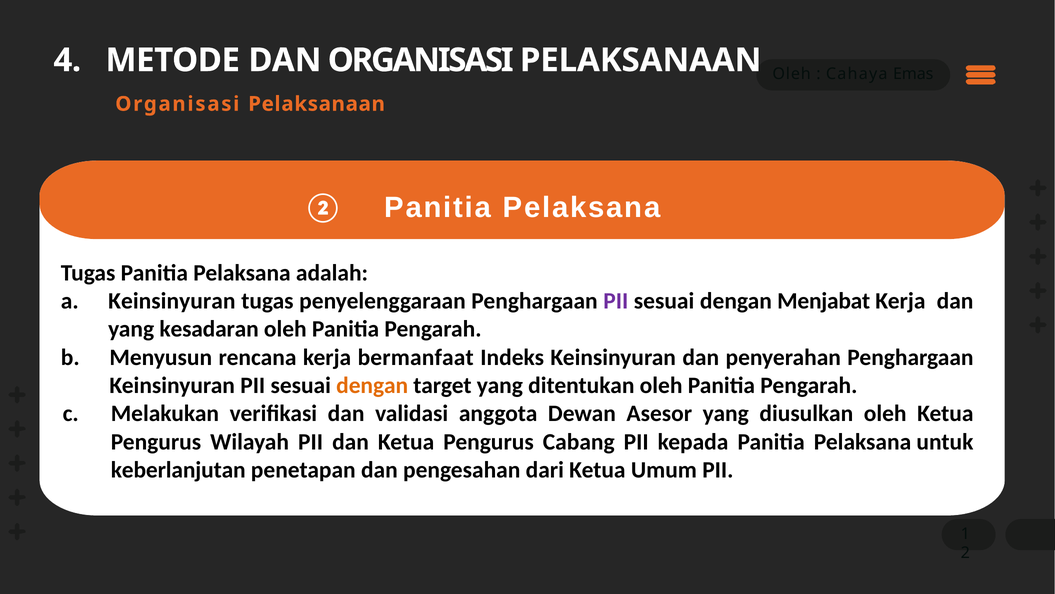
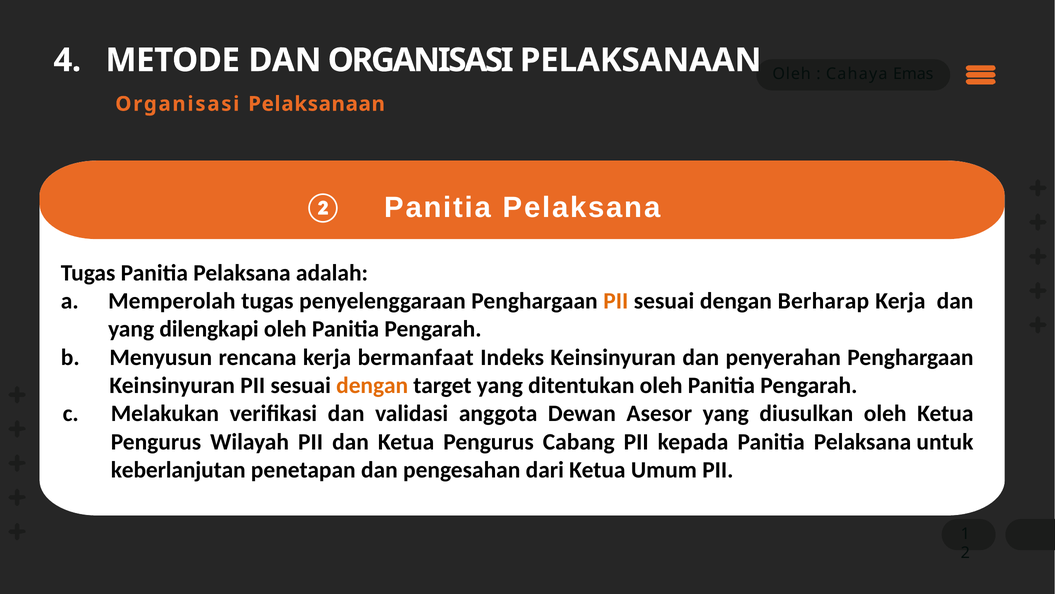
Keinsinyuran at (172, 301): Keinsinyuran -> Memperolah
PII at (616, 301) colour: purple -> orange
Menjabat: Menjabat -> Berharap
kesadaran: kesadaran -> dilengkapi
